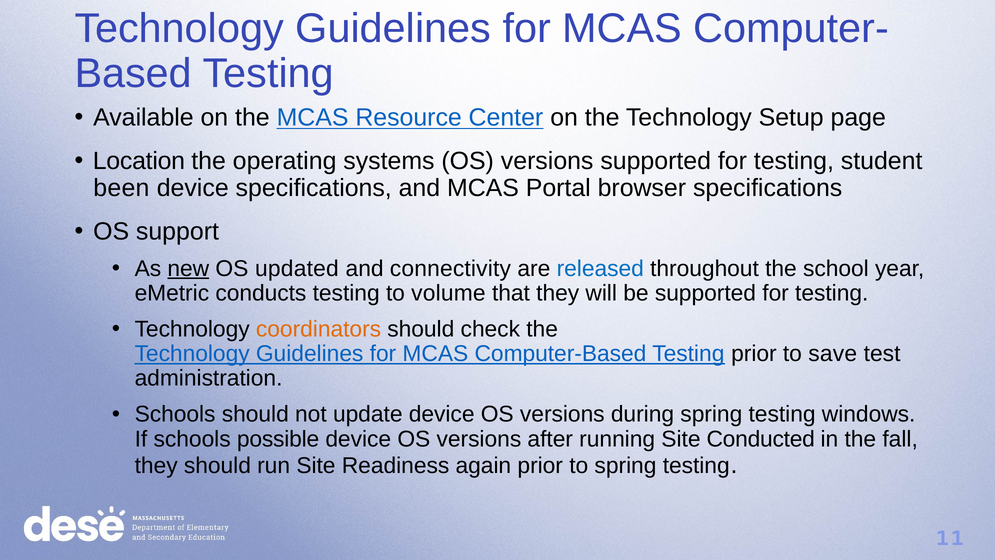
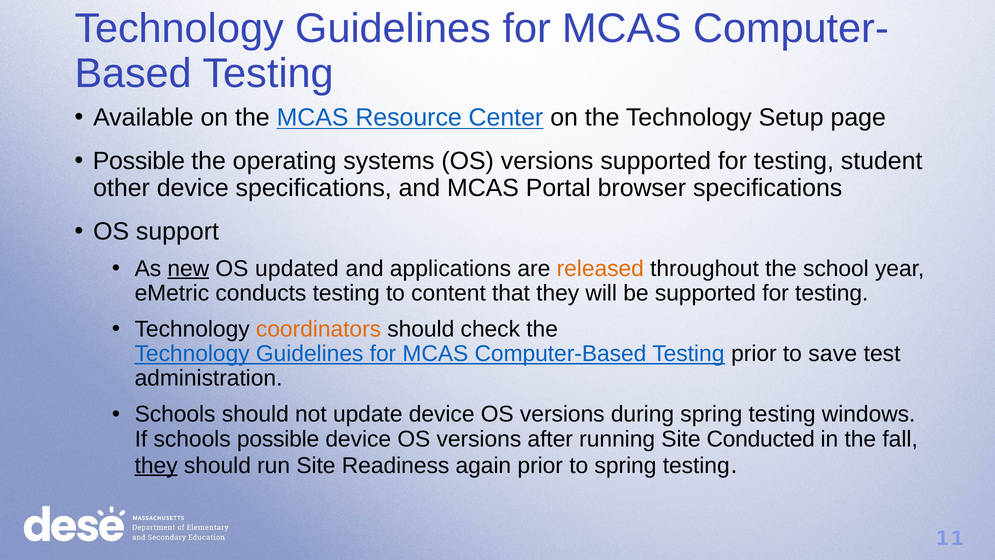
Location at (139, 161): Location -> Possible
been: been -> other
connectivity: connectivity -> applications
released colour: blue -> orange
volume: volume -> content
they at (156, 465) underline: none -> present
